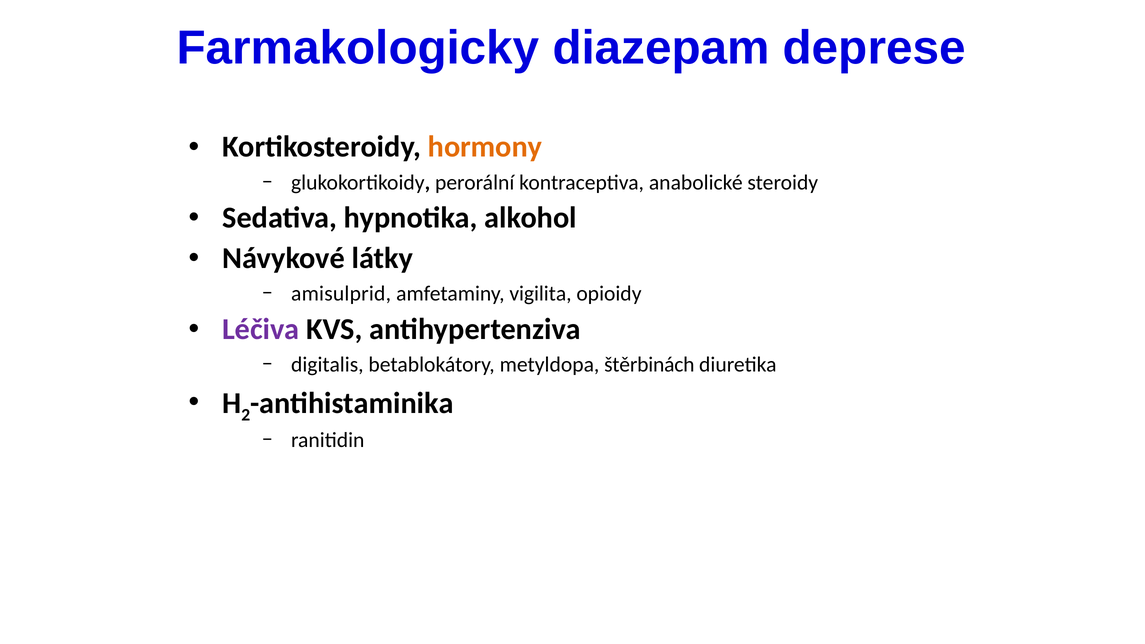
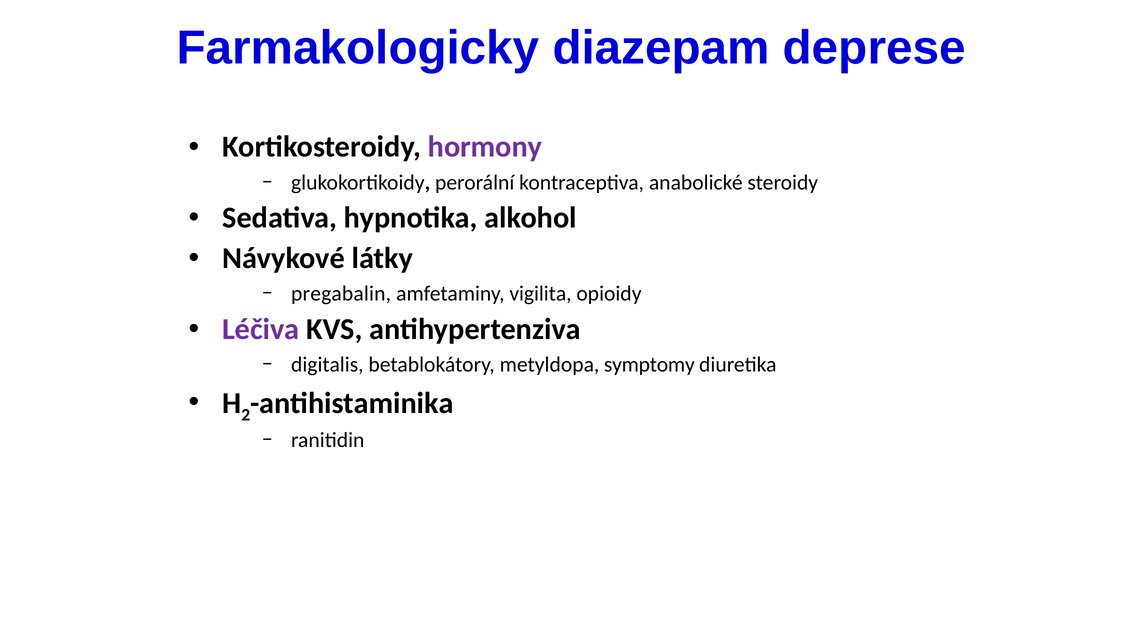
hormony colour: orange -> purple
amisulprid: amisulprid -> pregabalin
štěrbinách: štěrbinách -> symptomy
